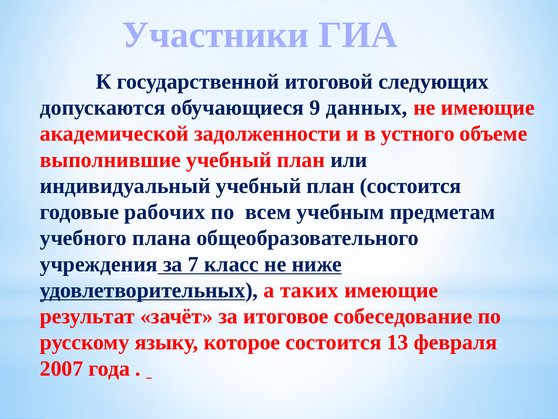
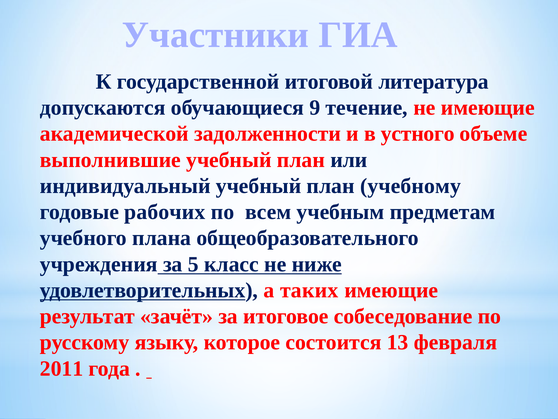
следующих: следующих -> литература
данных: данных -> течение
план состоится: состоится -> учебному
7: 7 -> 5
2007: 2007 -> 2011
